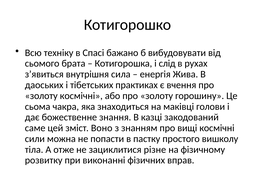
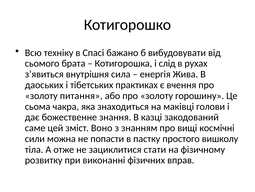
золоту космічні: космічні -> питання
різне: різне -> стати
